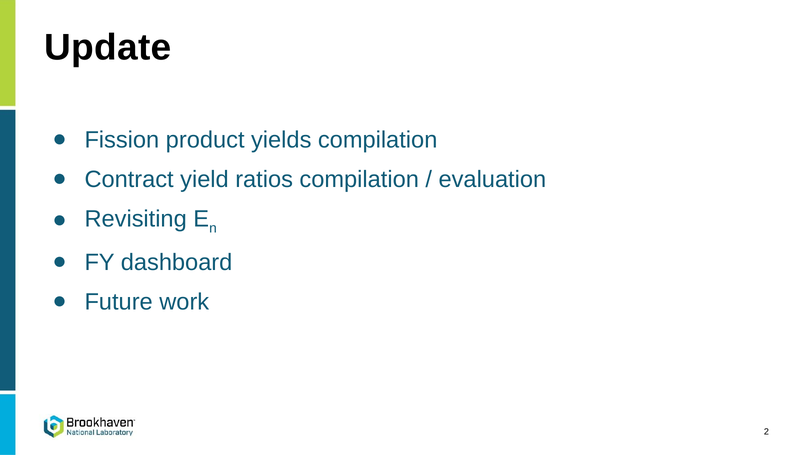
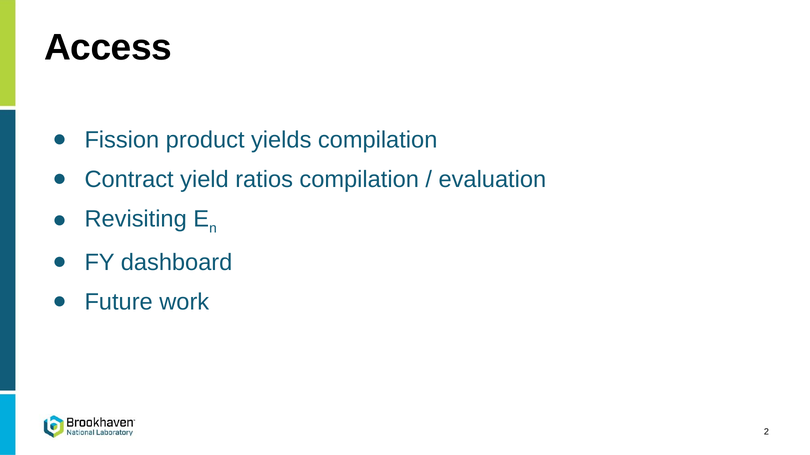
Update: Update -> Access
